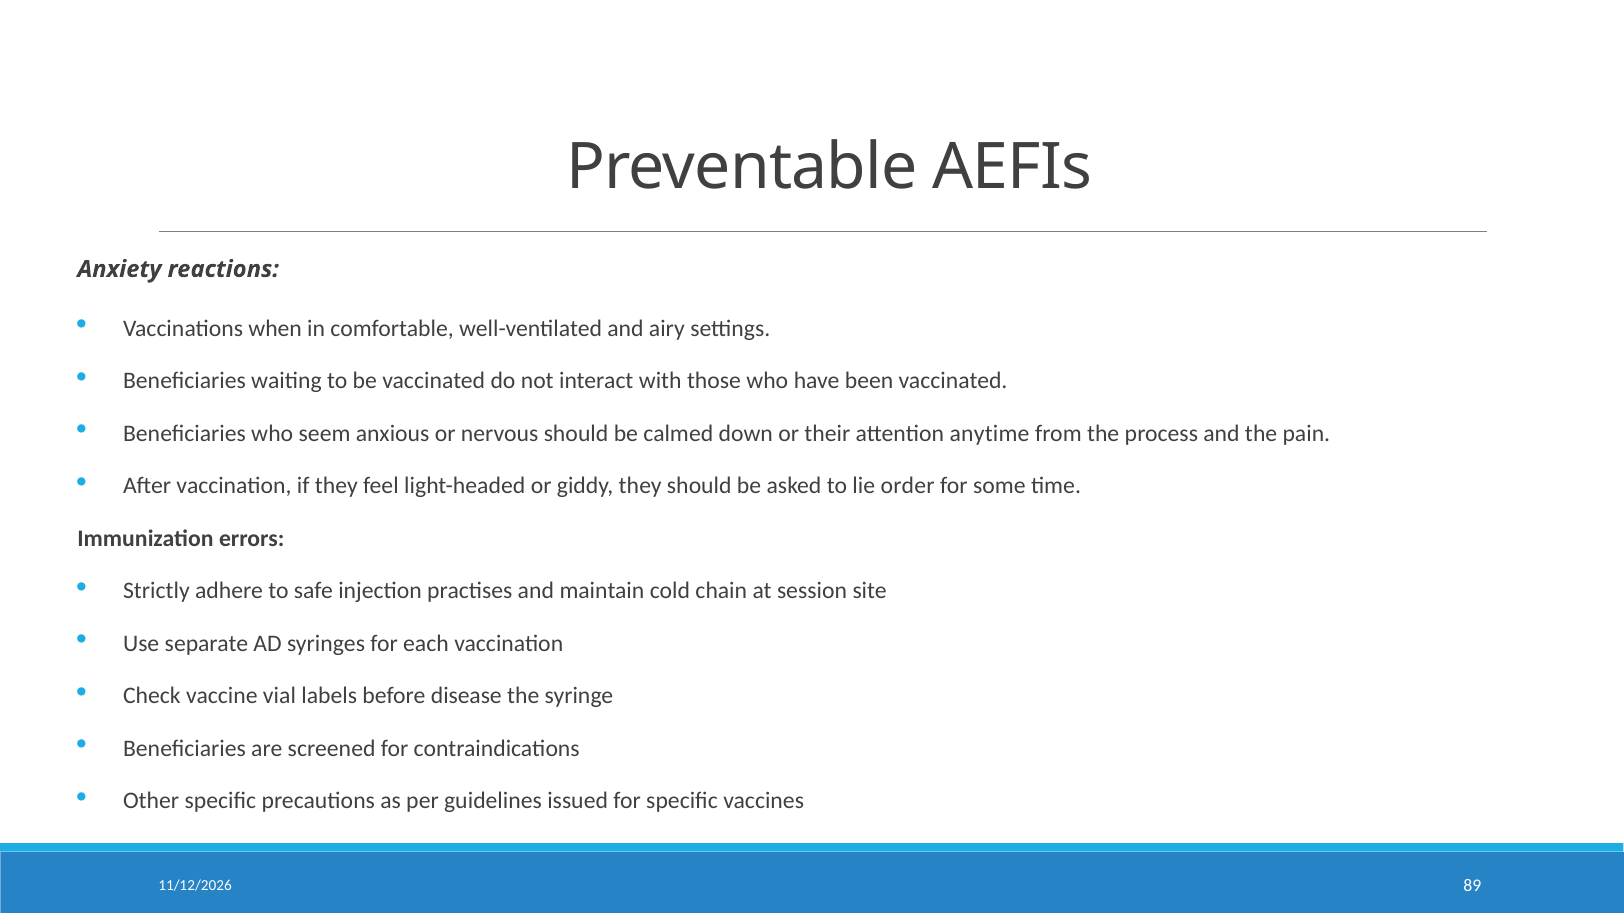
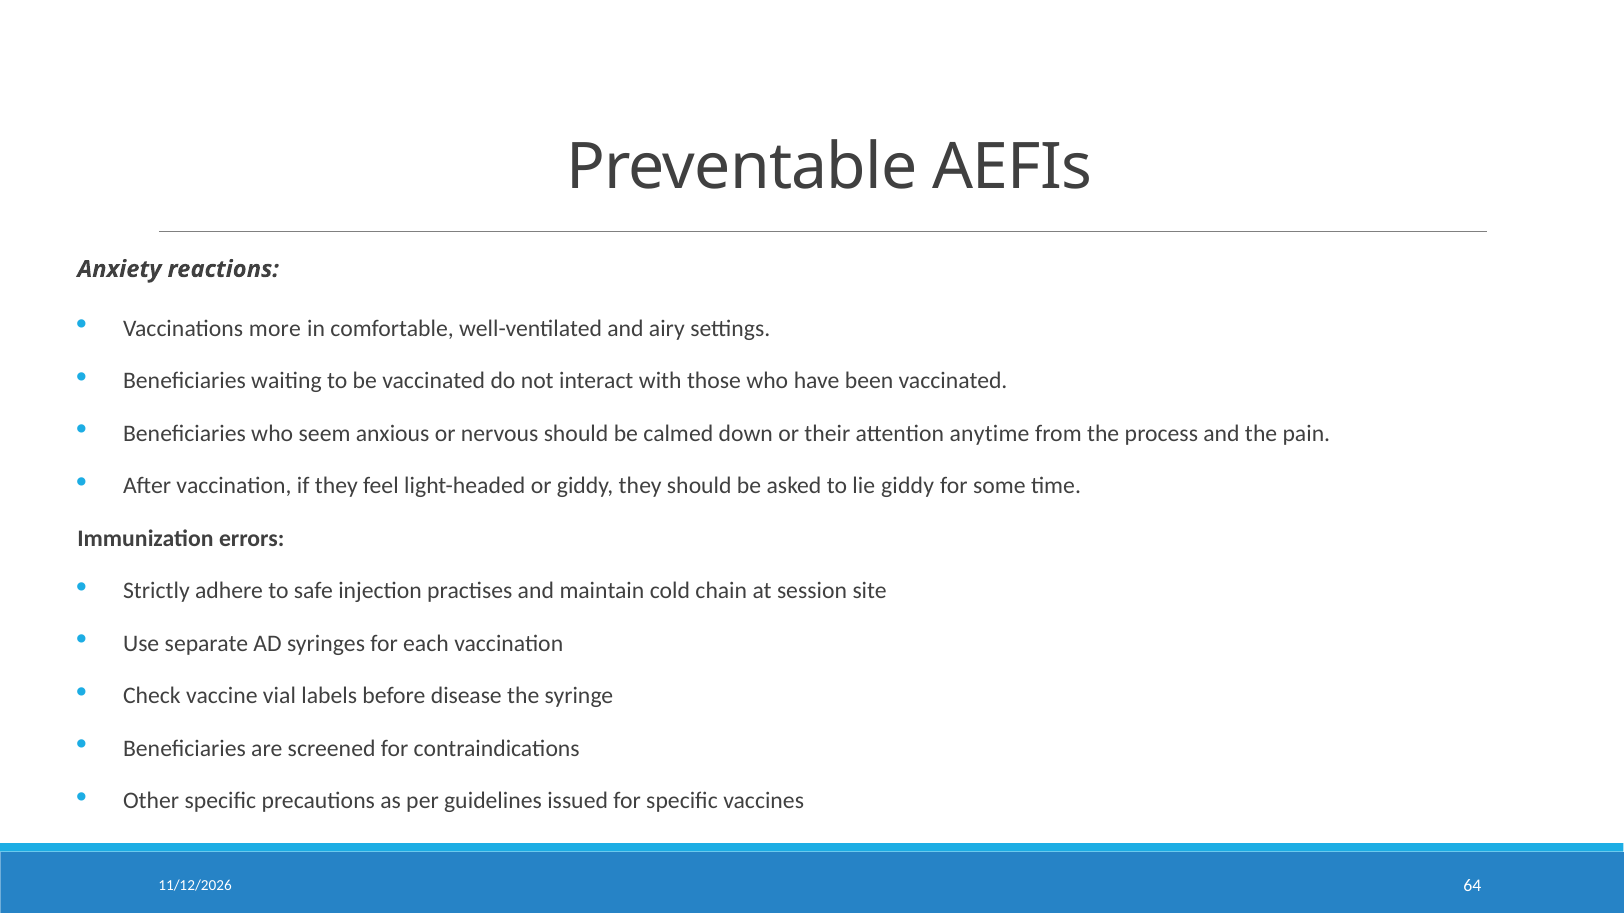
when: when -> more
lie order: order -> giddy
89: 89 -> 64
